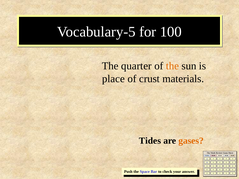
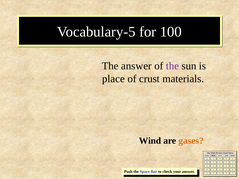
The quarter: quarter -> answer
the at (172, 66) colour: orange -> purple
Tides: Tides -> Wind
